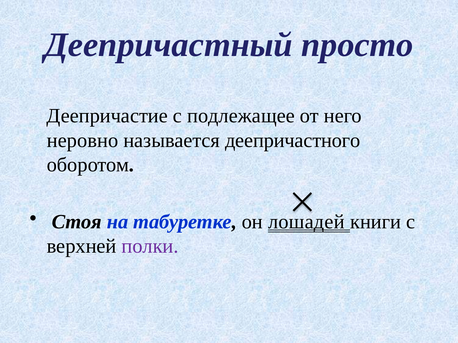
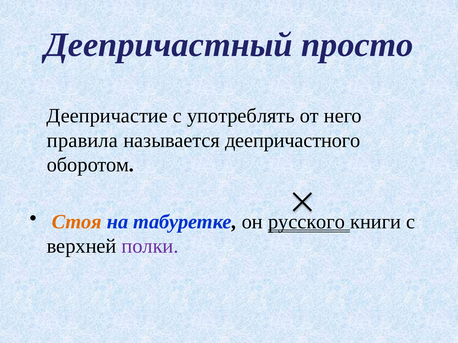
подлежащее: подлежащее -> употреблять
неровно: неровно -> правила
Стоя colour: black -> orange
лошадей: лошадей -> русского
